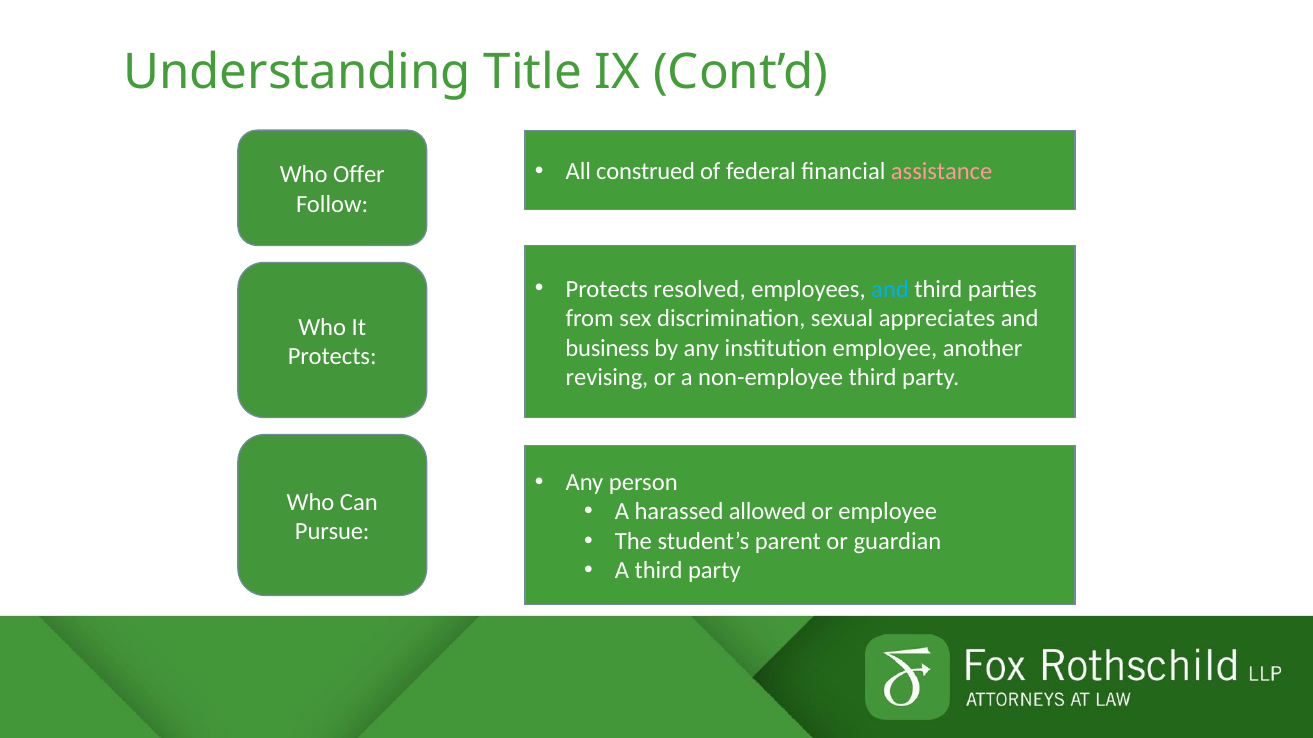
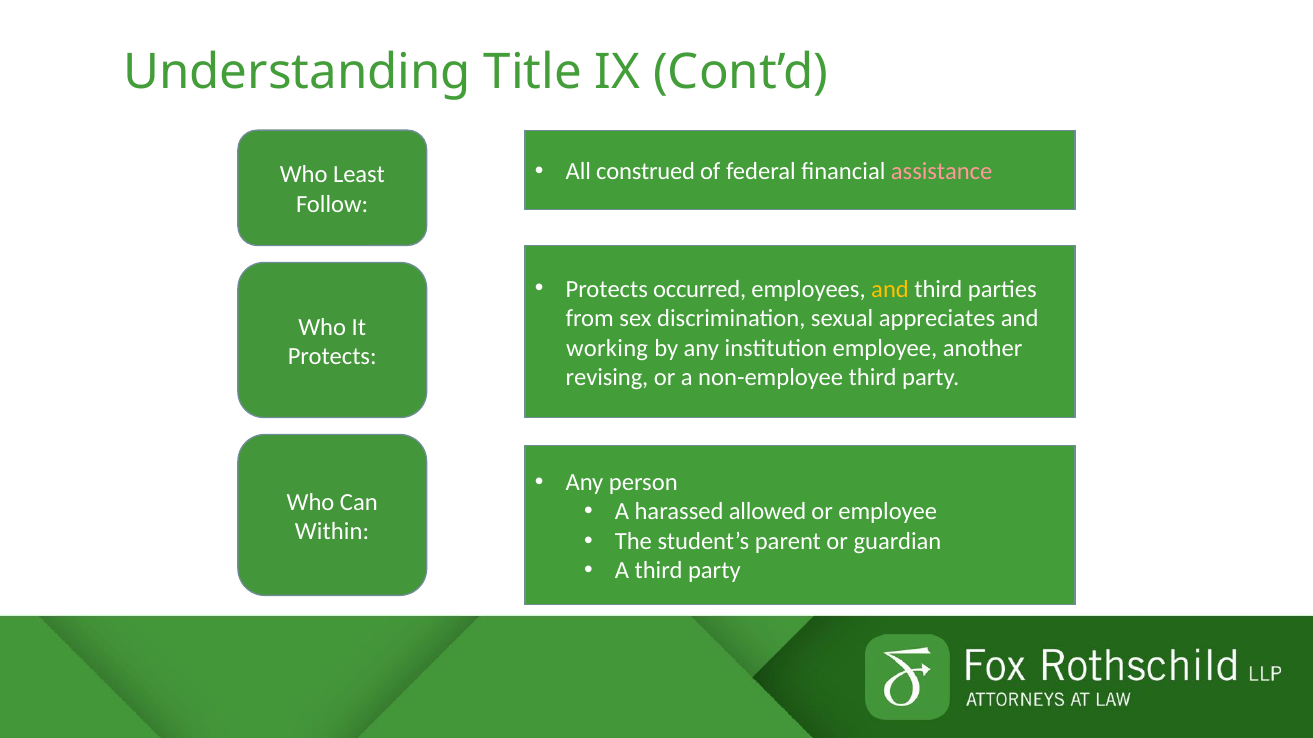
Offer: Offer -> Least
resolved: resolved -> occurred
and at (890, 289) colour: light blue -> yellow
business: business -> working
Pursue: Pursue -> Within
